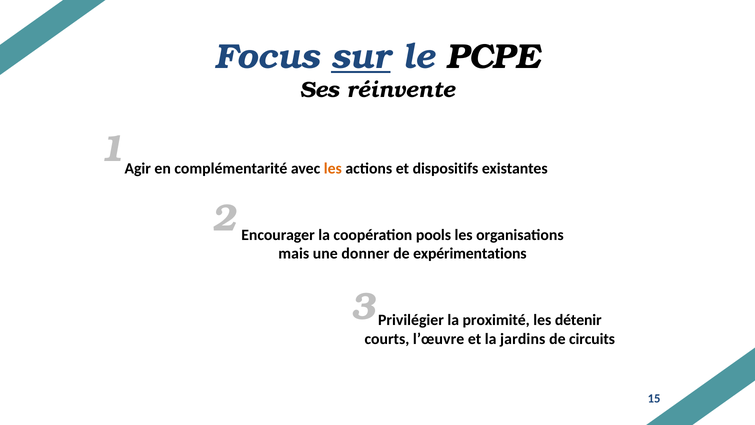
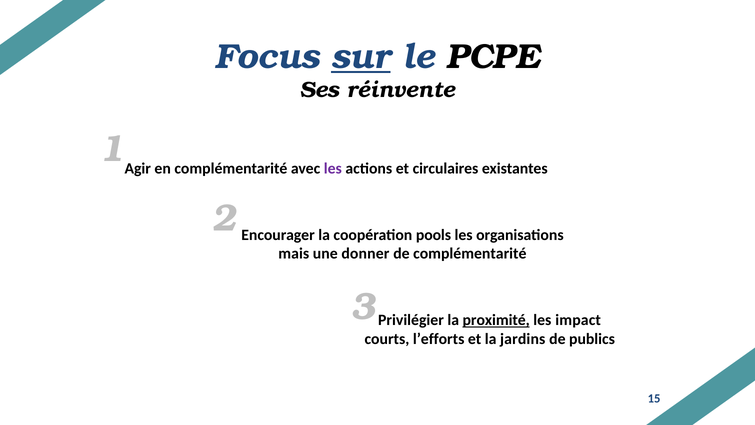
les at (333, 168) colour: orange -> purple
dispositifs: dispositifs -> circulaires
de expérimentations: expérimentations -> complémentarité
proximité underline: none -> present
détenir: détenir -> impact
l’œuvre: l’œuvre -> l’efforts
circuits: circuits -> publics
